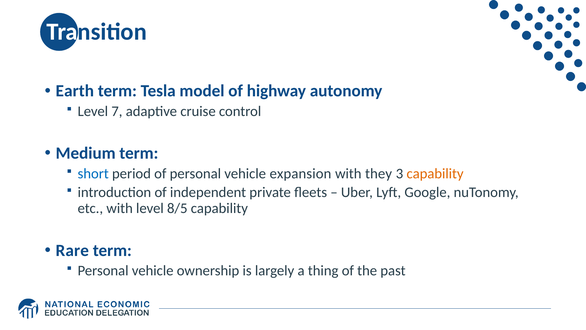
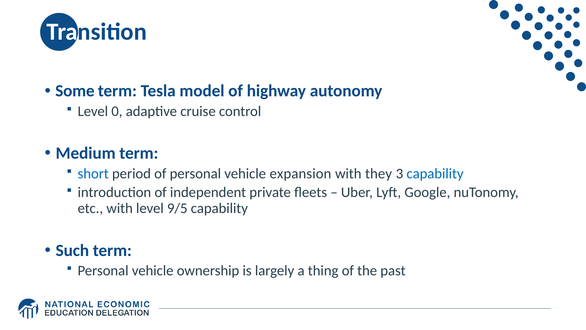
Earth: Earth -> Some
7: 7 -> 0
capability at (435, 173) colour: orange -> blue
8/5: 8/5 -> 9/5
Rare: Rare -> Such
